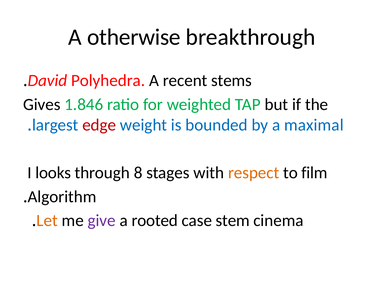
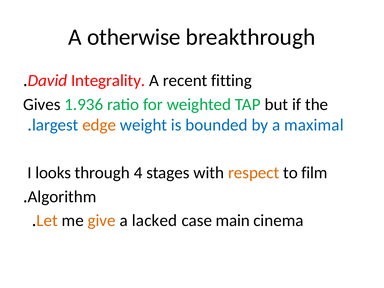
Polyhedra: Polyhedra -> Integrality
stems: stems -> fitting
1.846: 1.846 -> 1.936
edge colour: red -> orange
8: 8 -> 4
give colour: purple -> orange
rooted: rooted -> lacked
stem: stem -> main
